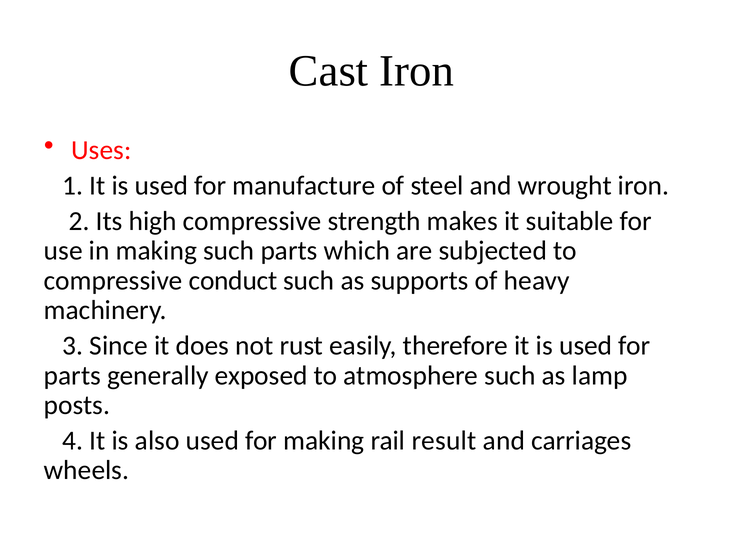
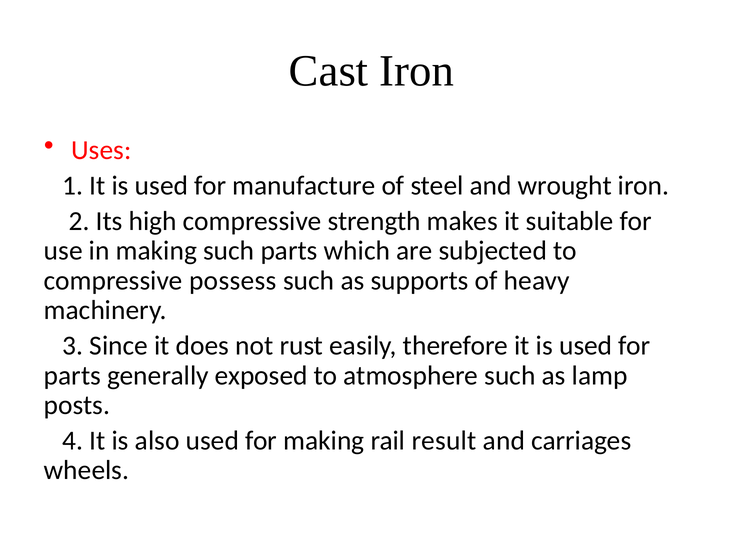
conduct: conduct -> possess
